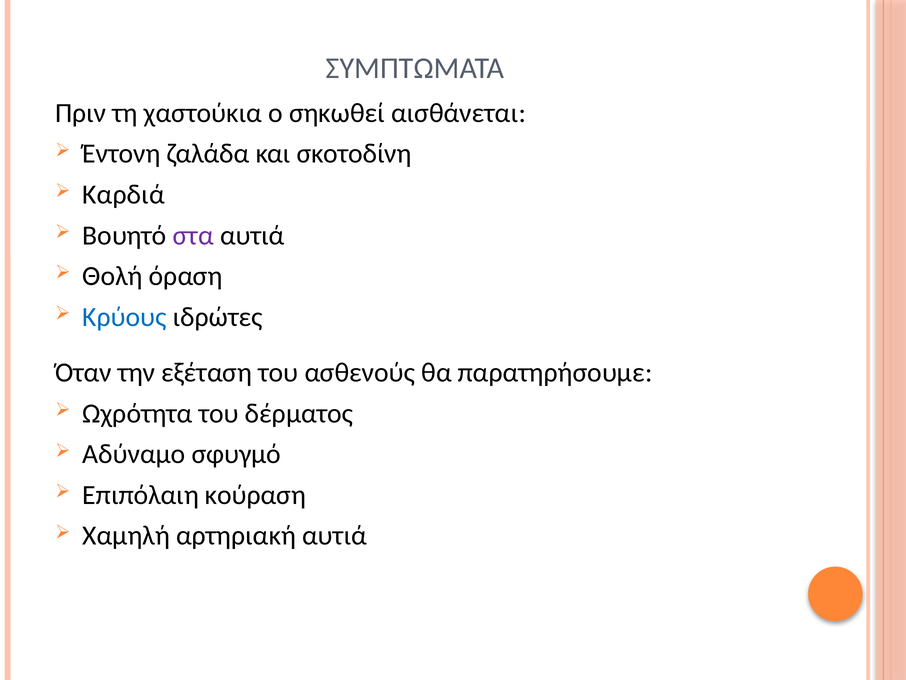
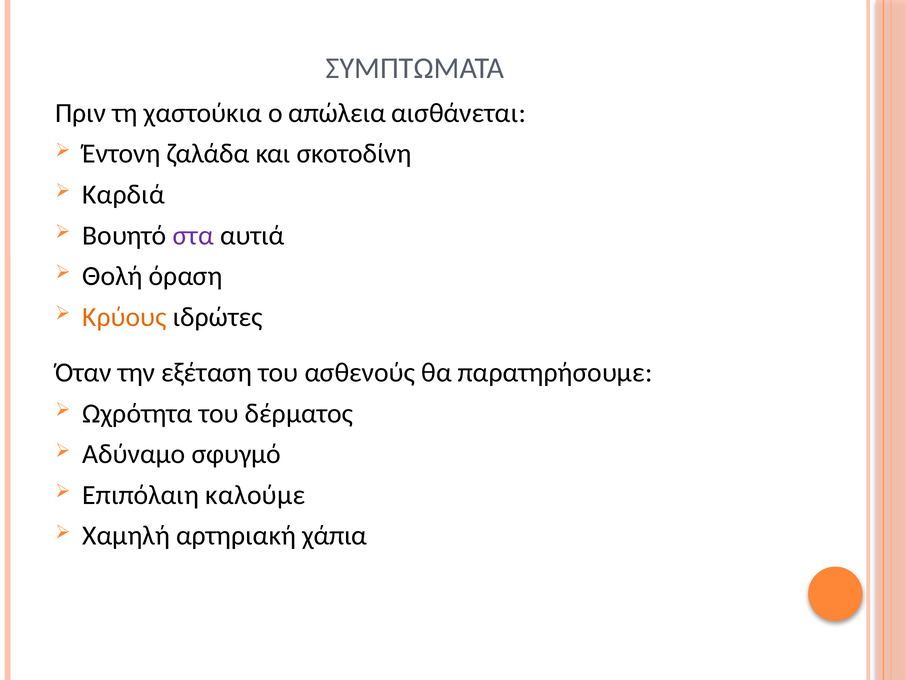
σηκωθεί: σηκωθεί -> απώλεια
Κρύους colour: blue -> orange
κούραση: κούραση -> καλούμε
αρτηριακή αυτιά: αυτιά -> χάπια
